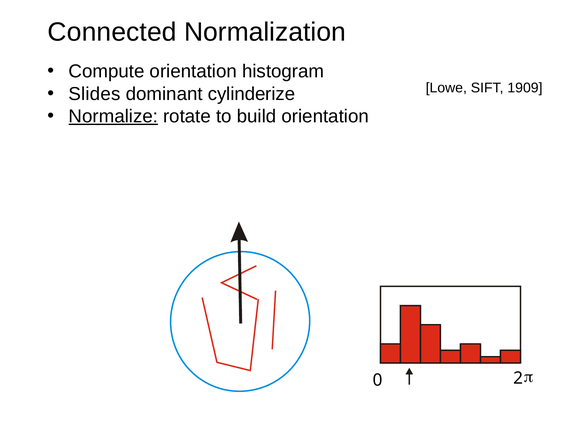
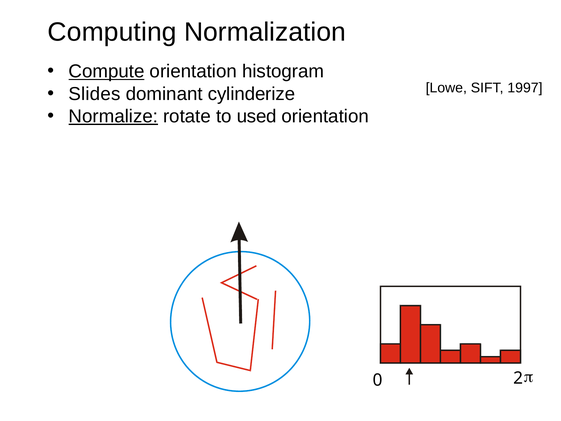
Connected: Connected -> Computing
Compute underline: none -> present
1909: 1909 -> 1997
build: build -> used
